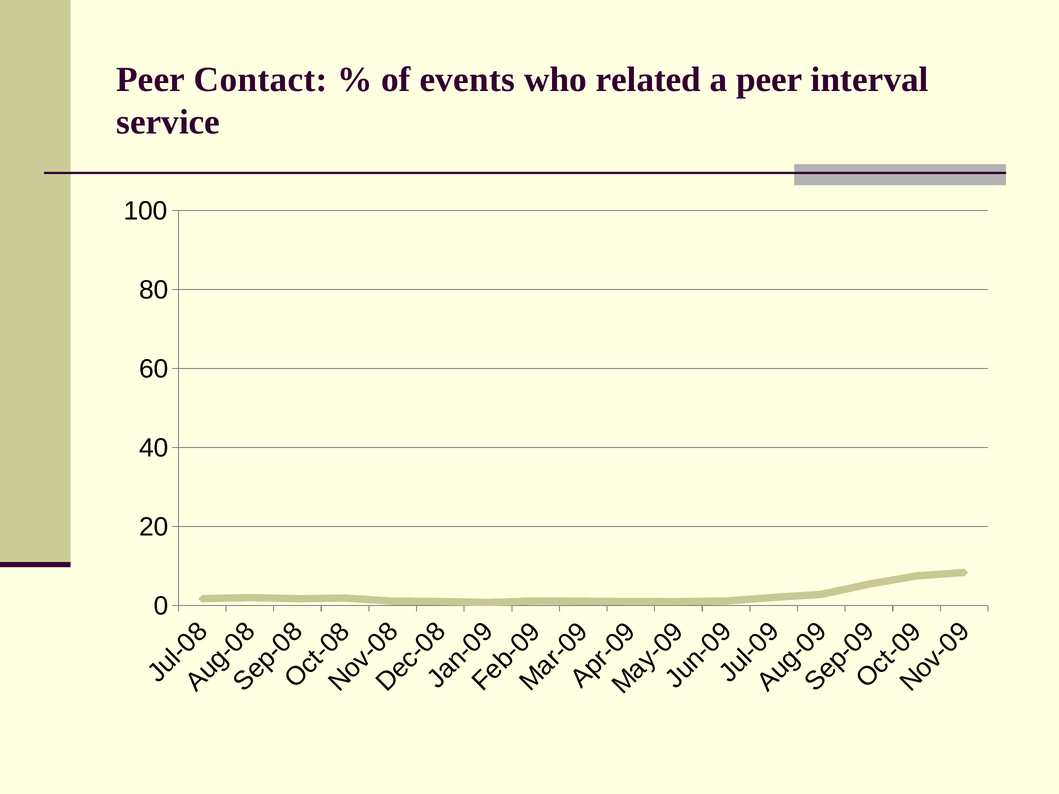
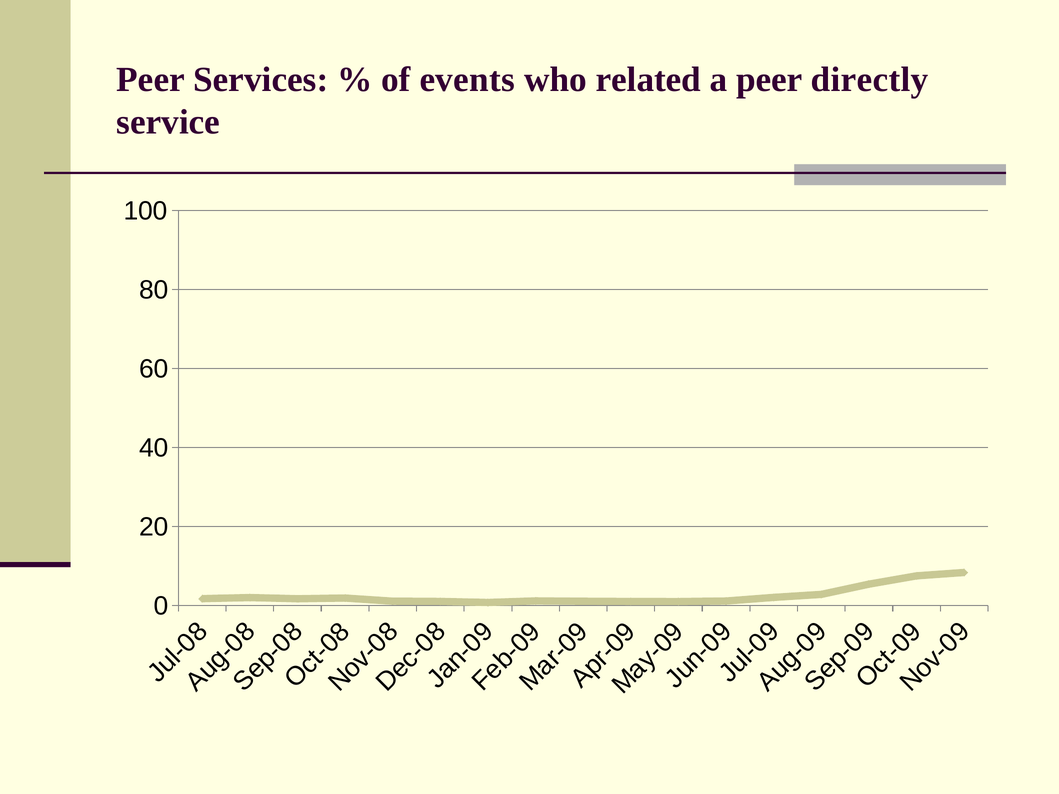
Contact: Contact -> Services
interval: interval -> directly
